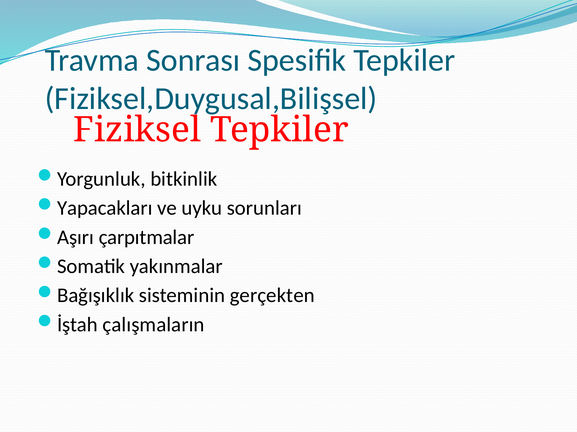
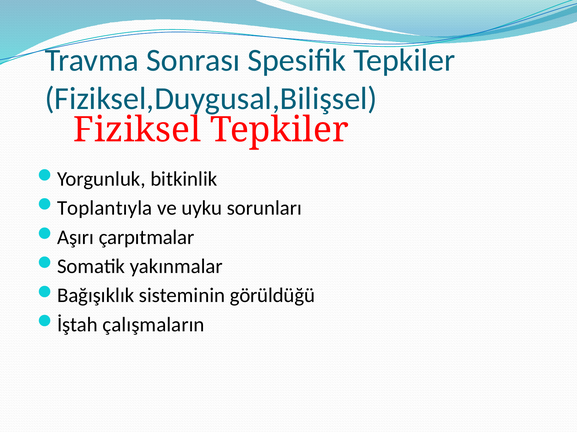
Yapacakları: Yapacakları -> Toplantıyla
gerçekten: gerçekten -> görüldüğü
